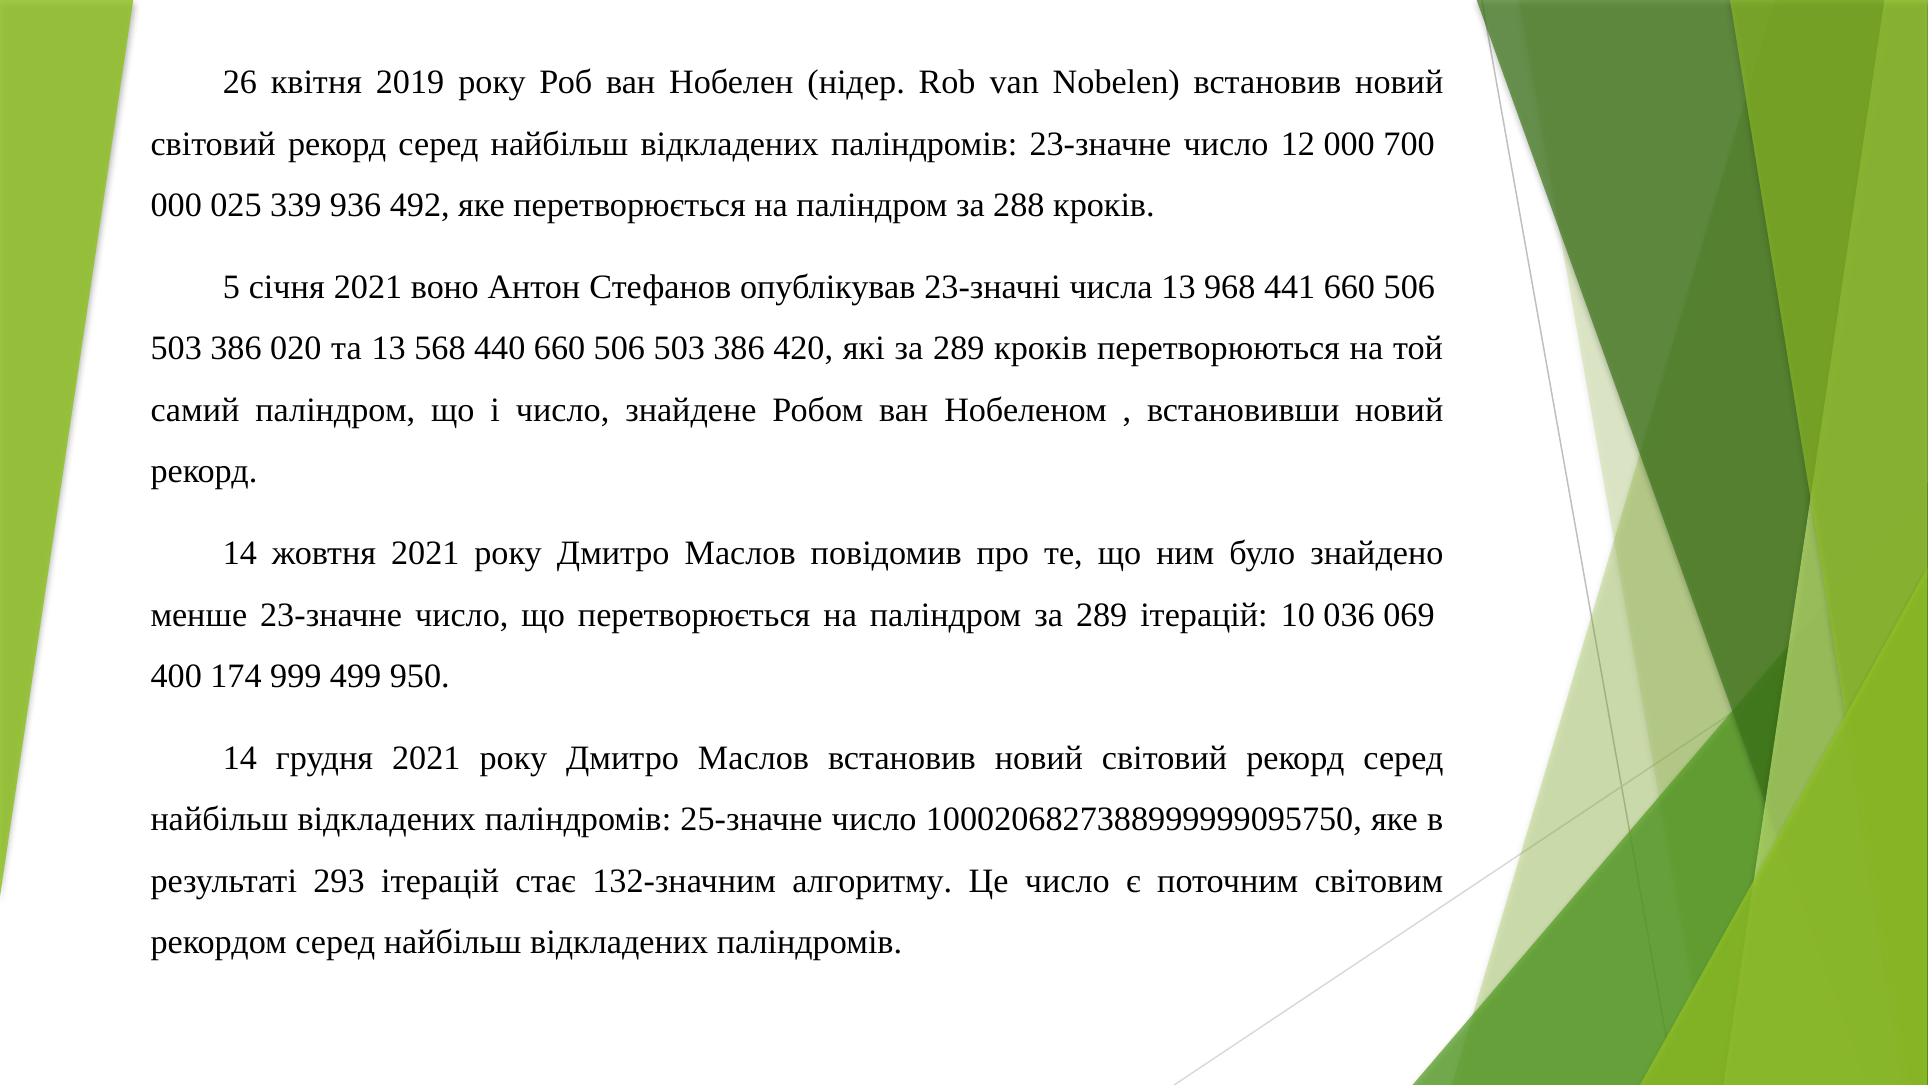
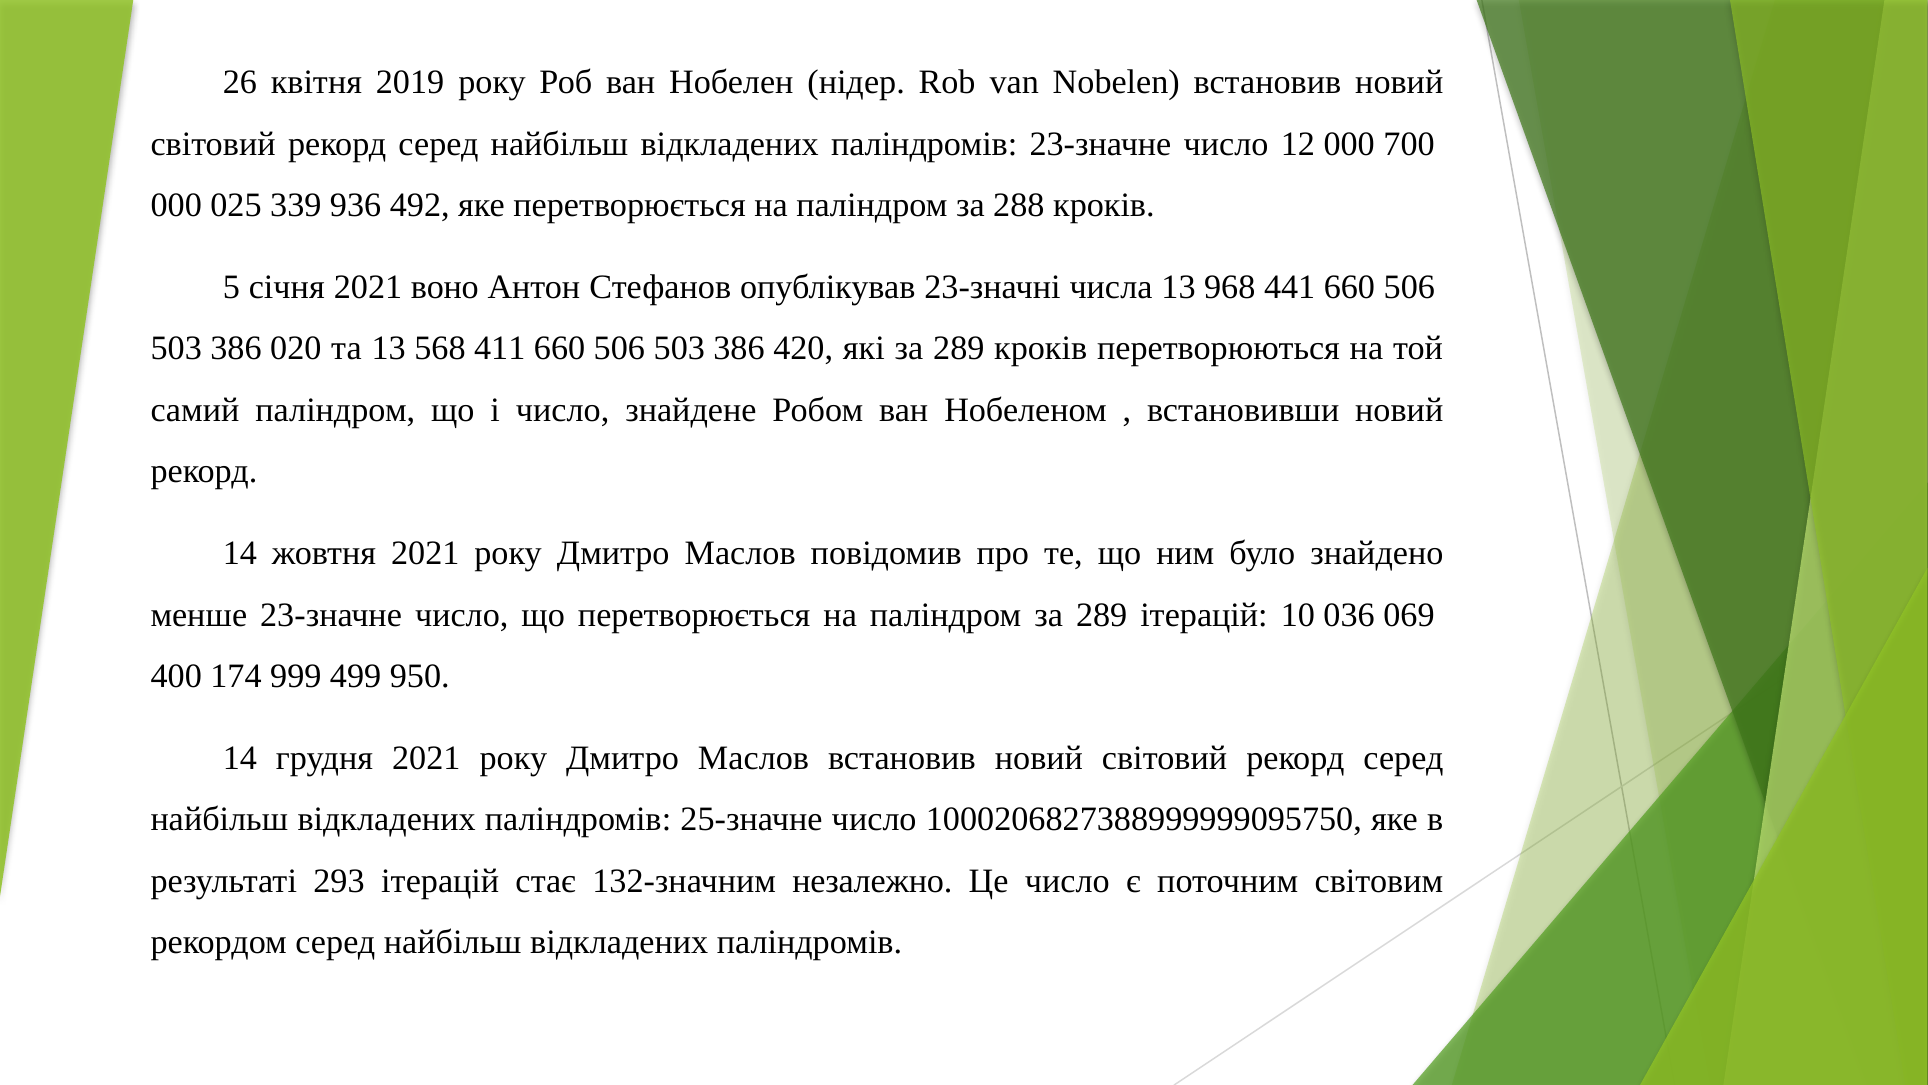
440: 440 -> 411
алгоритму: алгоритму -> незалежно
